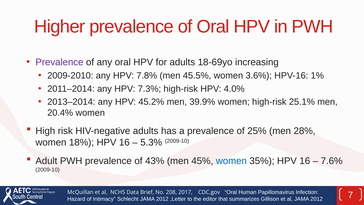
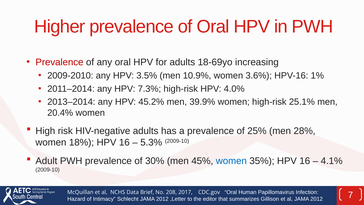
Prevalence at (59, 62) colour: purple -> red
7.8%: 7.8% -> 3.5%
45.5%: 45.5% -> 10.9%
43%: 43% -> 30%
7.6%: 7.6% -> 4.1%
